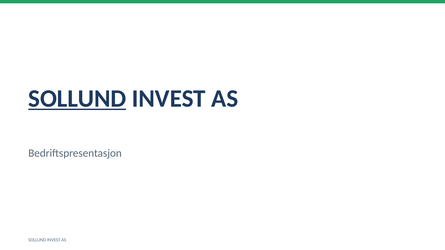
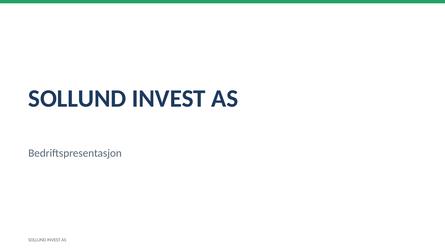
SOLLUND at (77, 99) underline: present -> none
